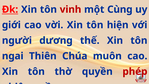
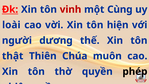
giới: giới -> loài
ngai: ngai -> thật
phép colour: red -> black
